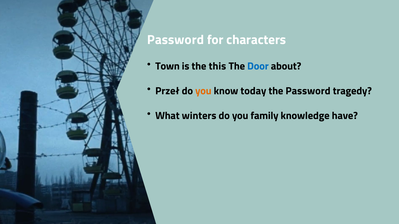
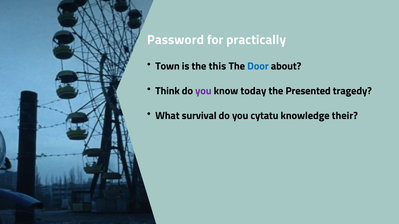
characters: characters -> practically
Przeł: Przeł -> Think
you at (203, 91) colour: orange -> purple
the Password: Password -> Presented
winters: winters -> survival
family: family -> cytatu
have: have -> their
